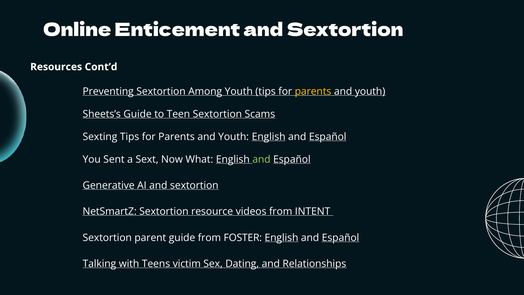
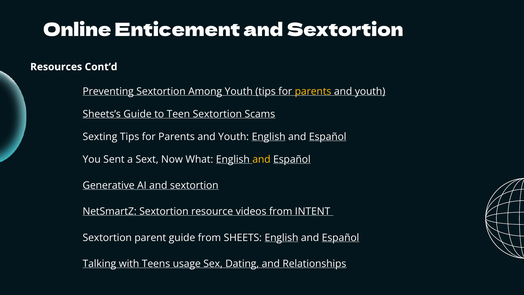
and at (261, 159) colour: light green -> yellow
FOSTER: FOSTER -> SHEETS
victim: victim -> usage
